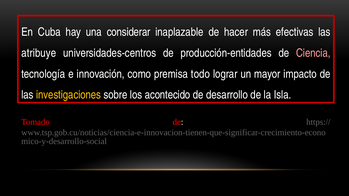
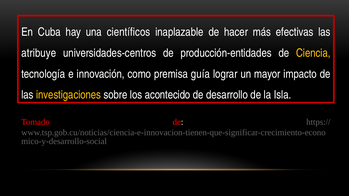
considerar: considerar -> científicos
Ciencia colour: pink -> yellow
todo: todo -> guía
